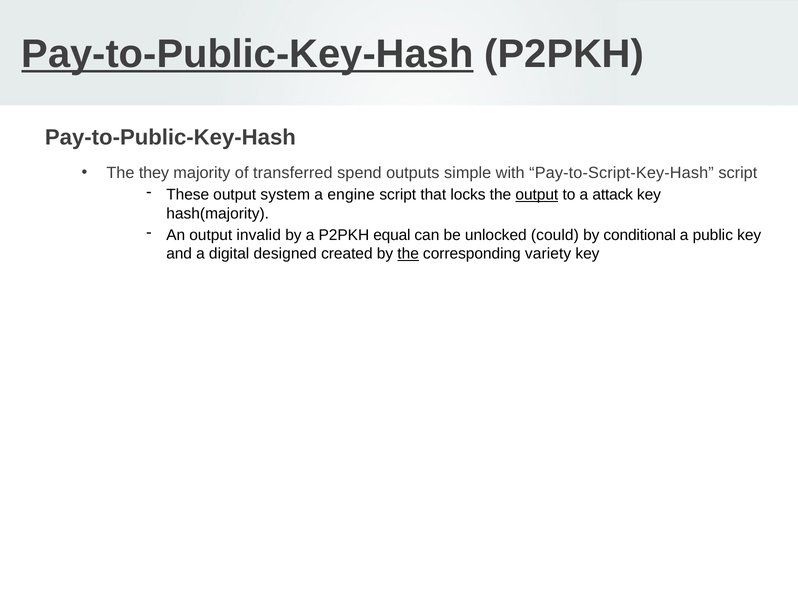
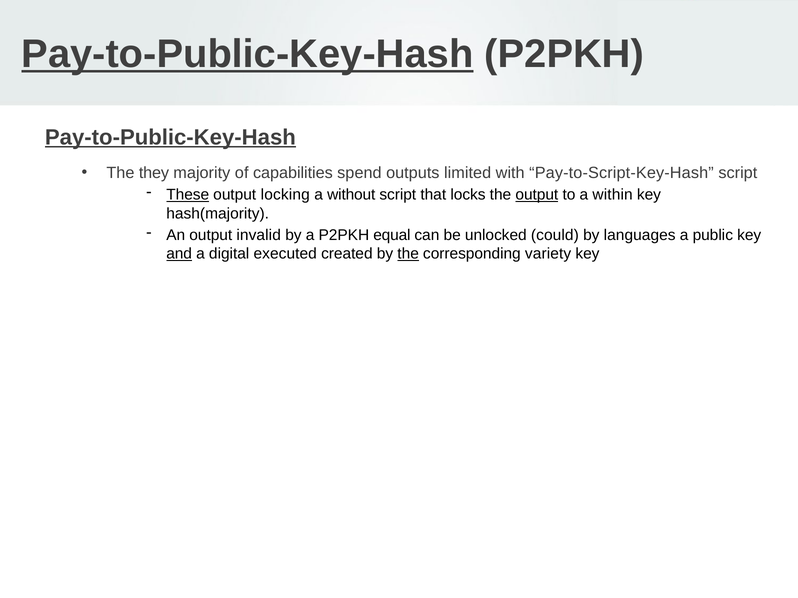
Pay-to-Public-Key-Hash at (170, 137) underline: none -> present
transferred: transferred -> capabilities
simple: simple -> limited
These underline: none -> present
system: system -> locking
engine: engine -> without
attack: attack -> within
conditional: conditional -> languages
and underline: none -> present
designed: designed -> executed
